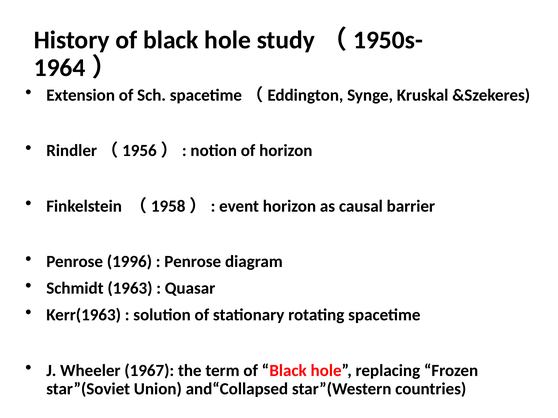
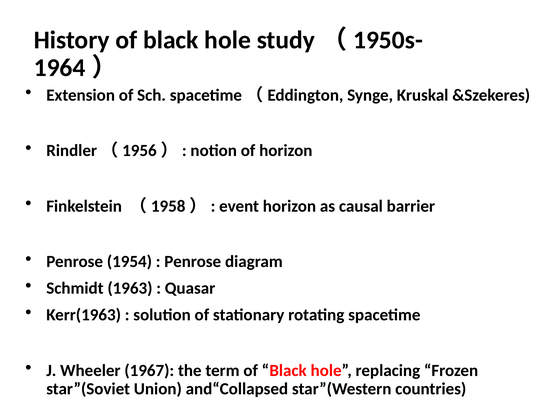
1996: 1996 -> 1954
